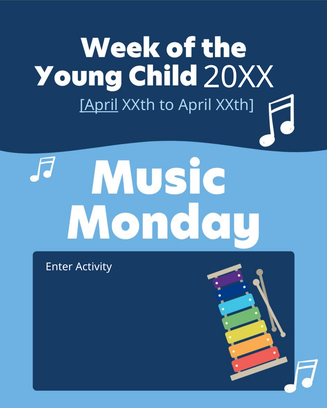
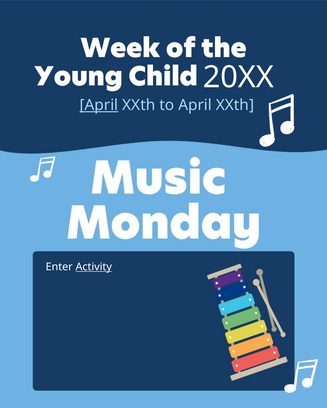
Activity underline: none -> present
